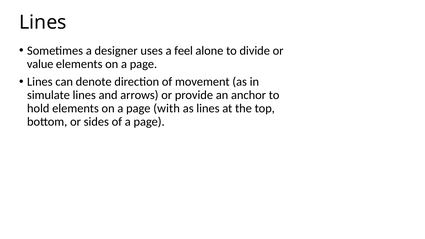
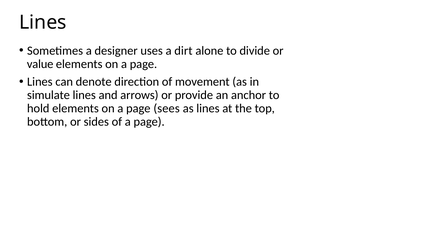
feel: feel -> dirt
with: with -> sees
